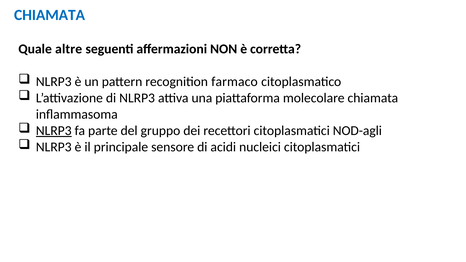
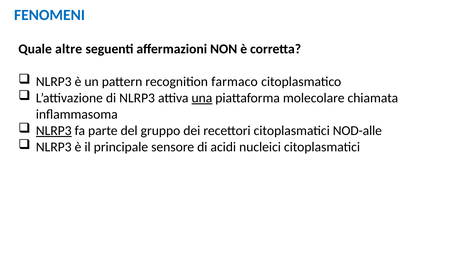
CHIAMATA at (50, 15): CHIAMATA -> FENOMENI
una underline: none -> present
NOD-agli: NOD-agli -> NOD-alle
